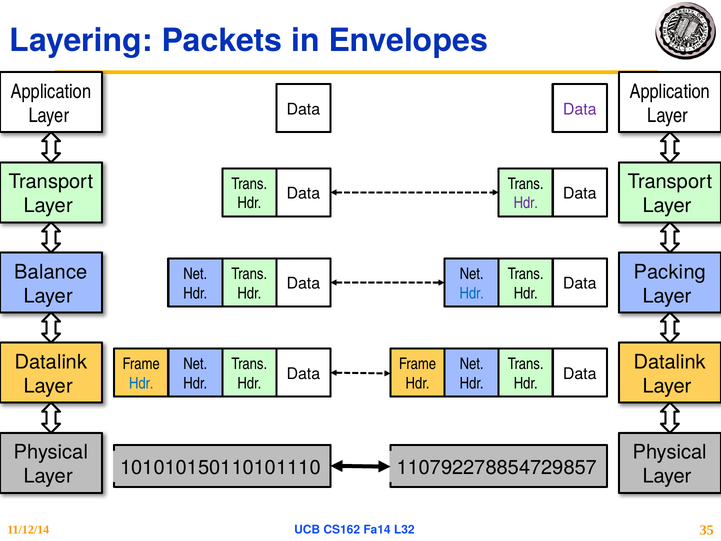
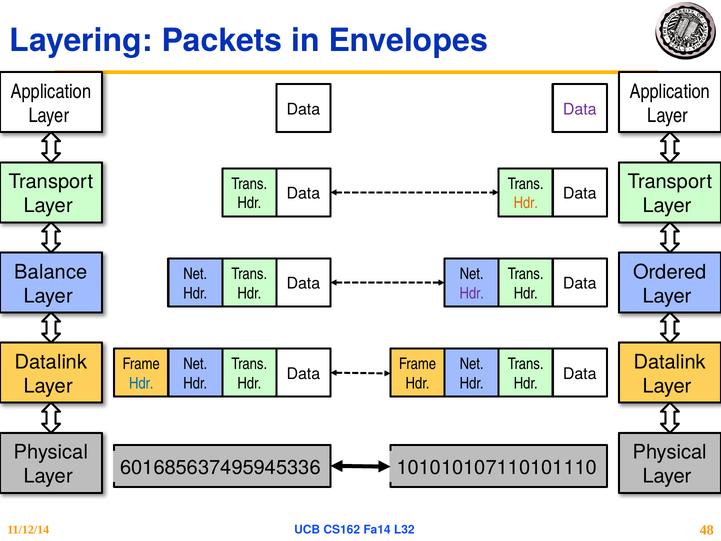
Hdr at (526, 203) colour: purple -> orange
Packing: Packing -> Ordered
Hdr at (472, 293) colour: blue -> purple
101010150110101110: 101010150110101110 -> 601685637495945336
110792278854729857: 110792278854729857 -> 101010107110101110
35: 35 -> 48
